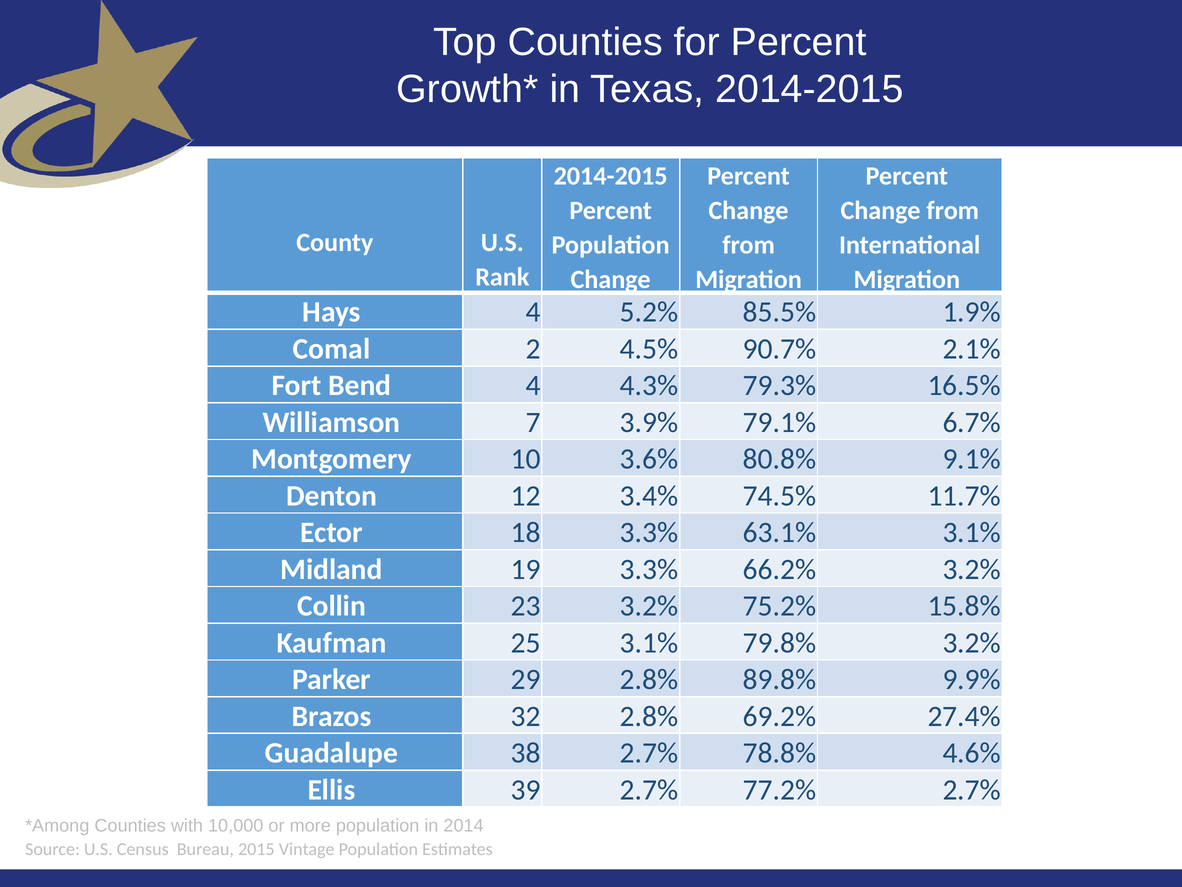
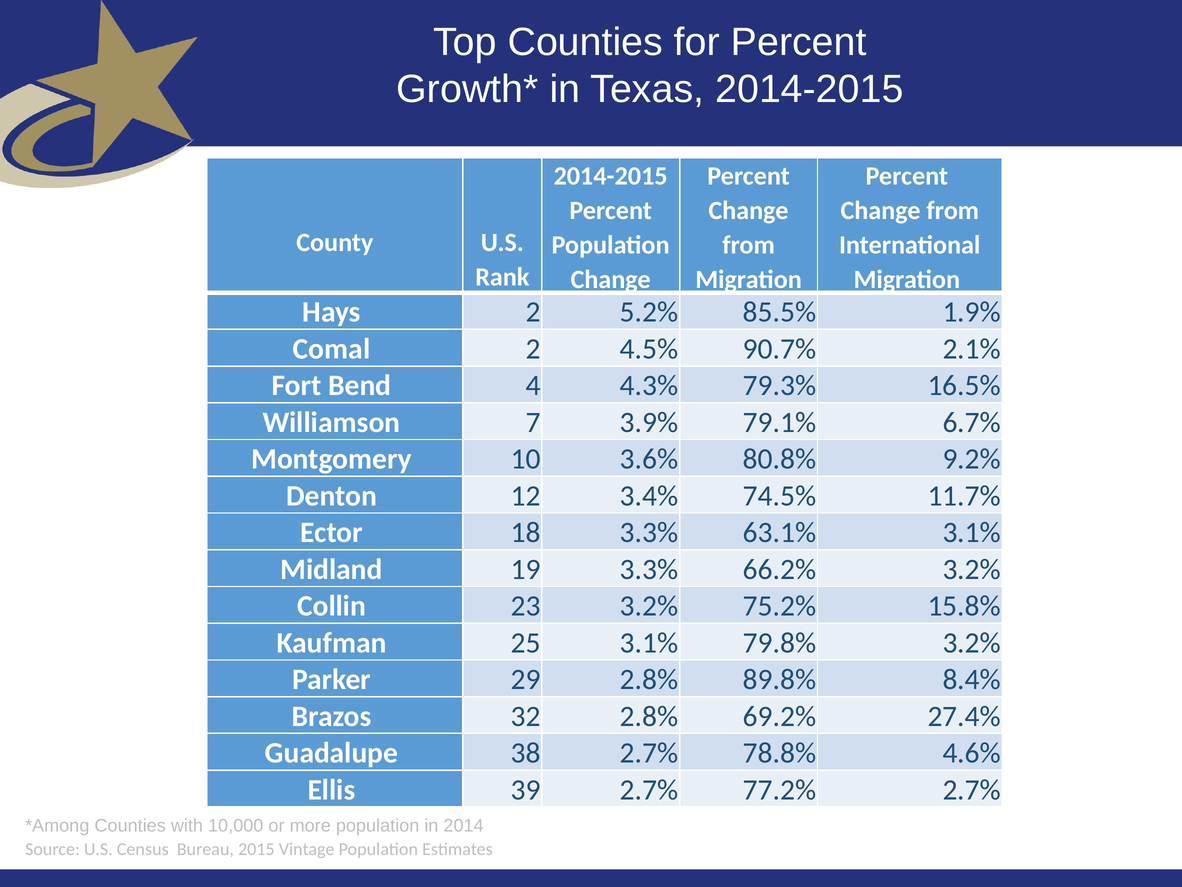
Hays 4: 4 -> 2
9.1%: 9.1% -> 9.2%
9.9%: 9.9% -> 8.4%
